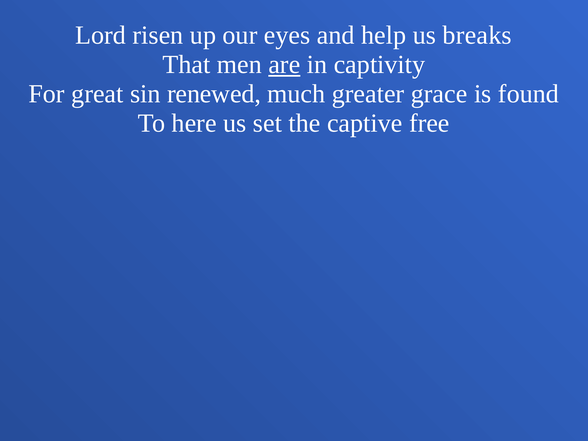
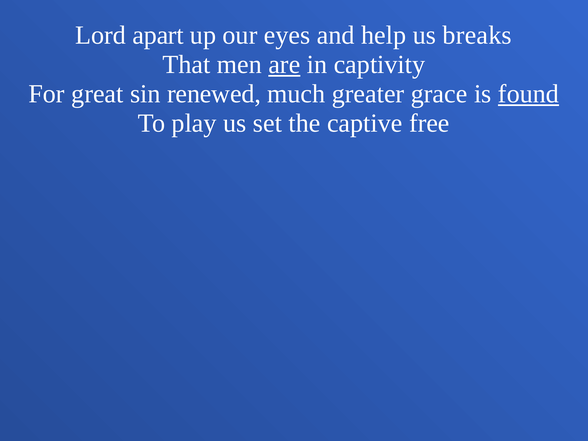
risen: risen -> apart
found underline: none -> present
here: here -> play
